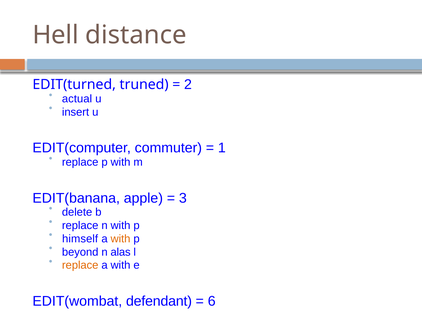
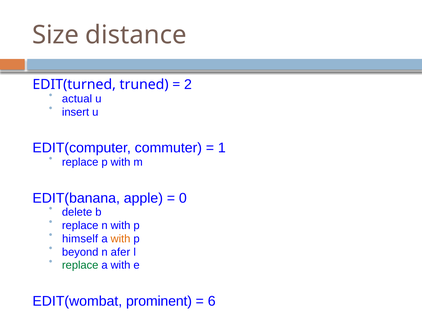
Hell: Hell -> Size
3: 3 -> 0
alas: alas -> afer
replace at (80, 266) colour: orange -> green
defendant: defendant -> prominent
